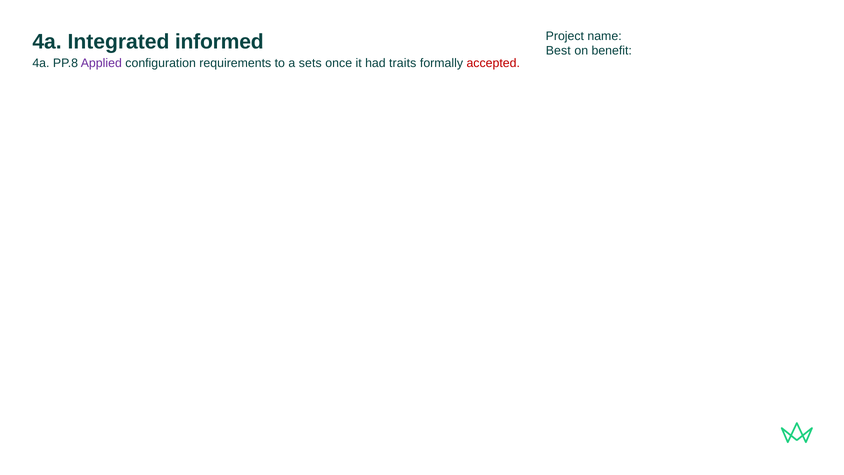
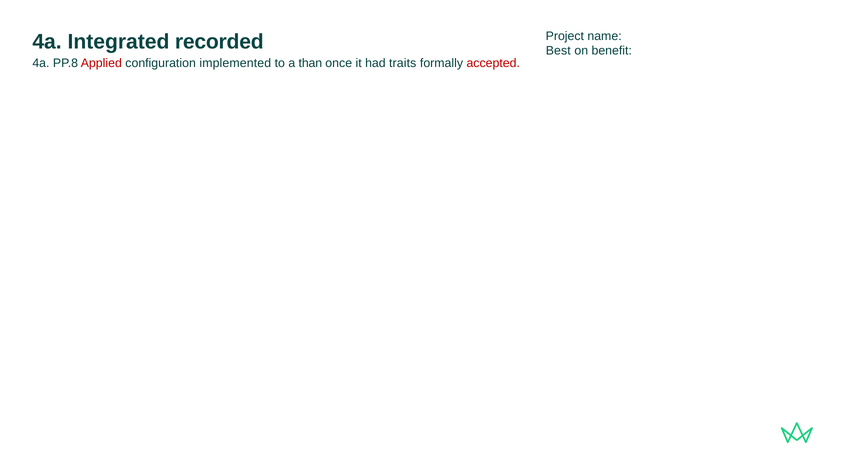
informed: informed -> recorded
Applied colour: purple -> red
requirements: requirements -> implemented
sets: sets -> than
